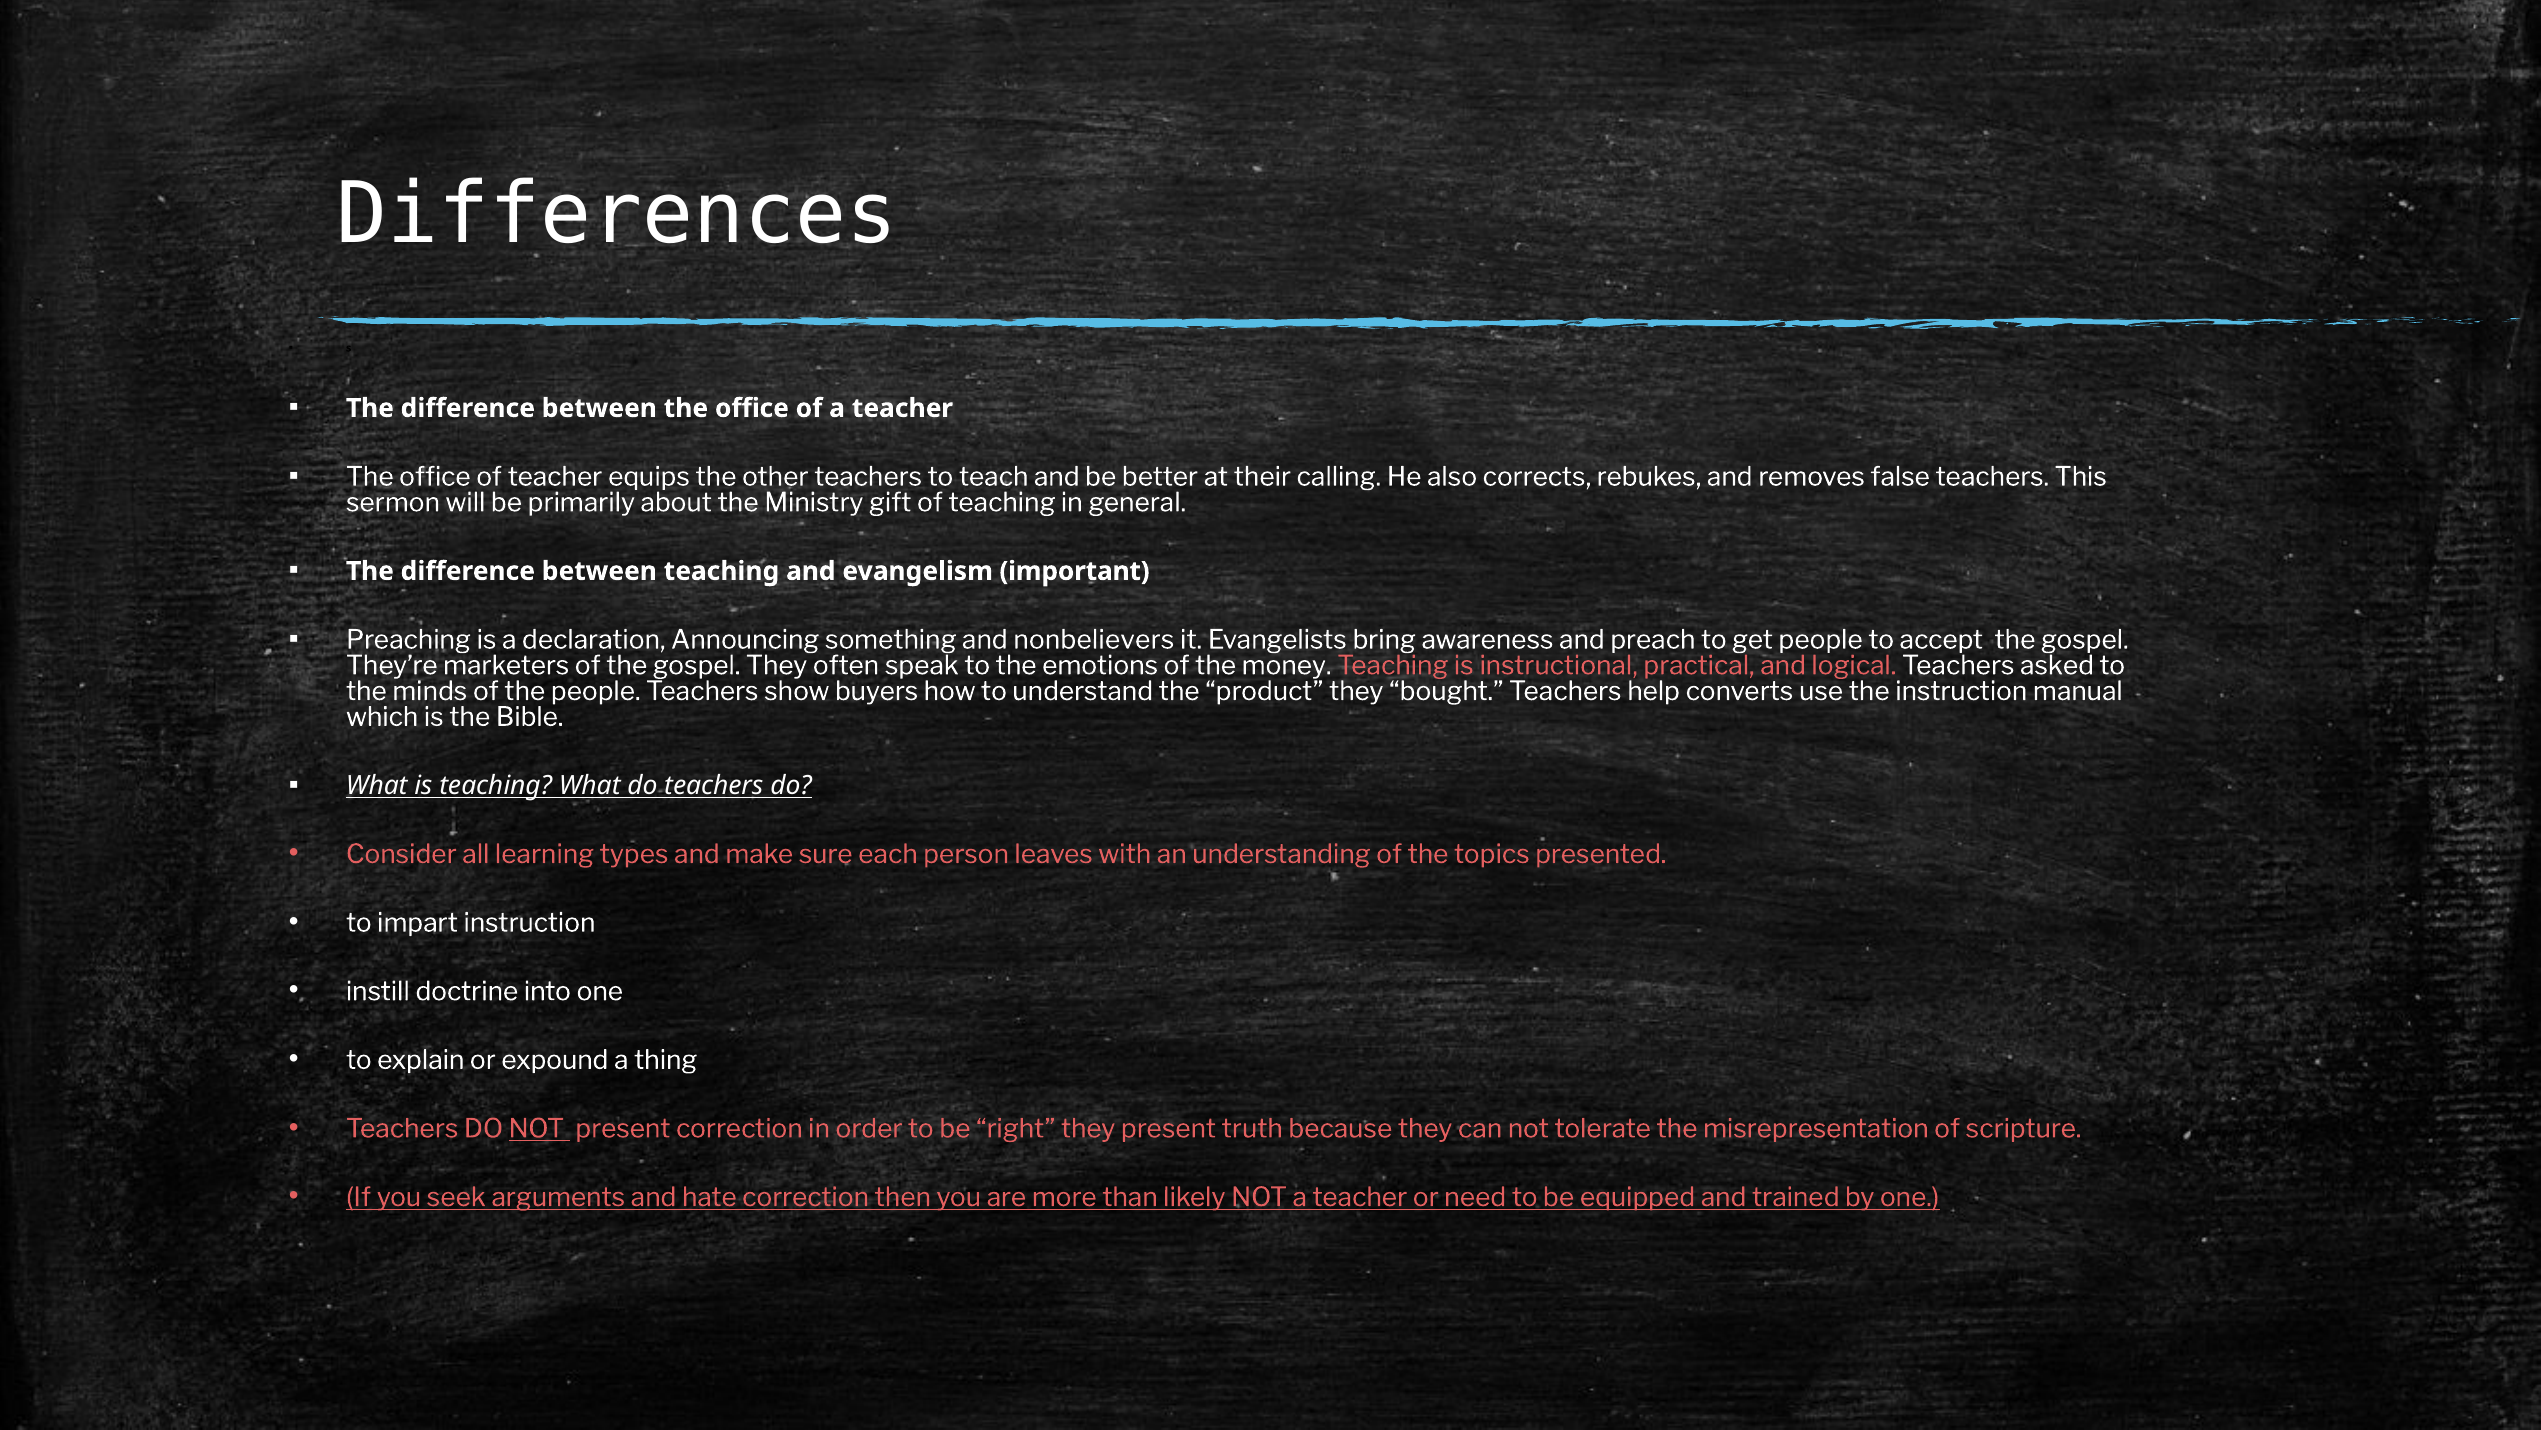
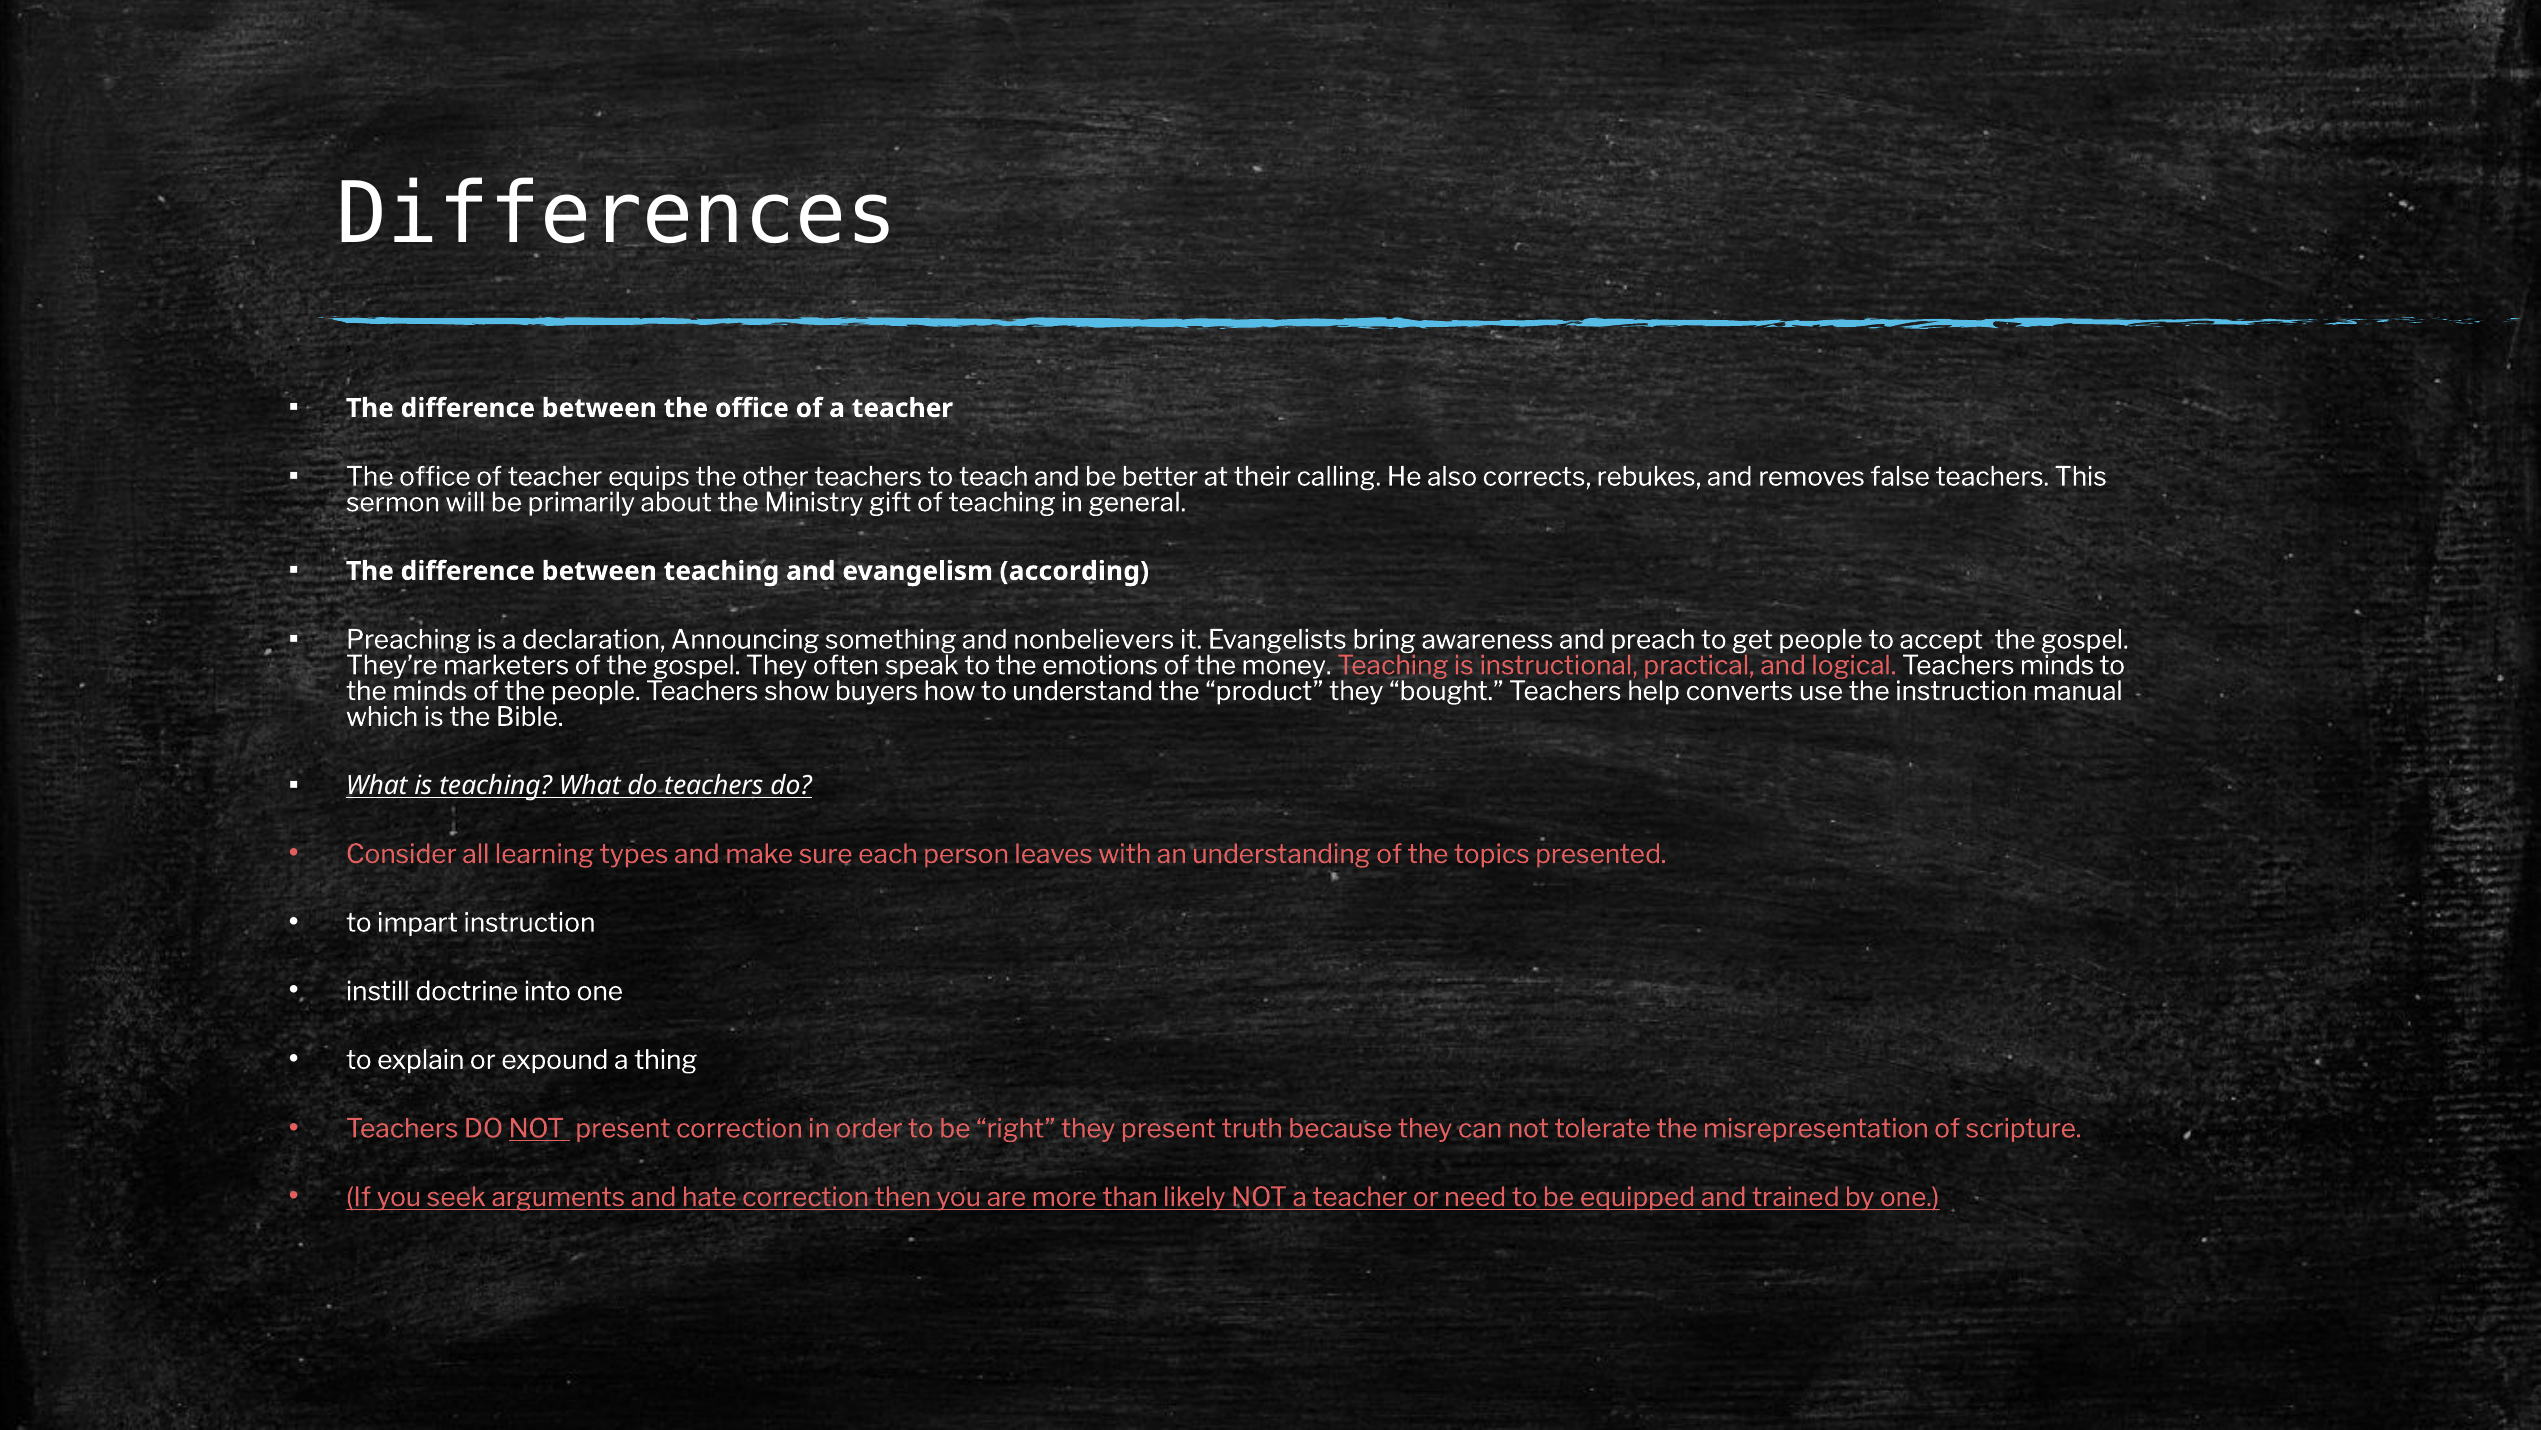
important: important -> according
Teachers asked: asked -> minds
